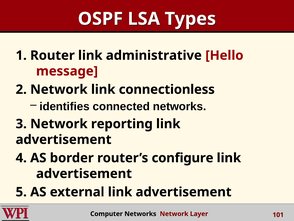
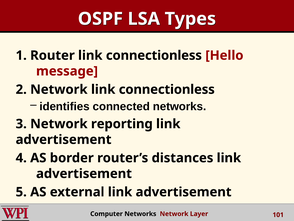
Router link administrative: administrative -> connectionless
configure: configure -> distances
